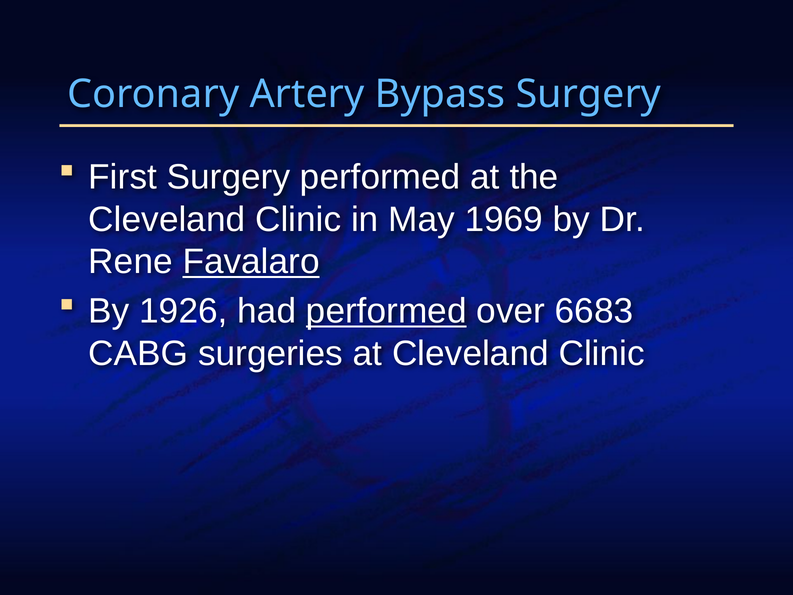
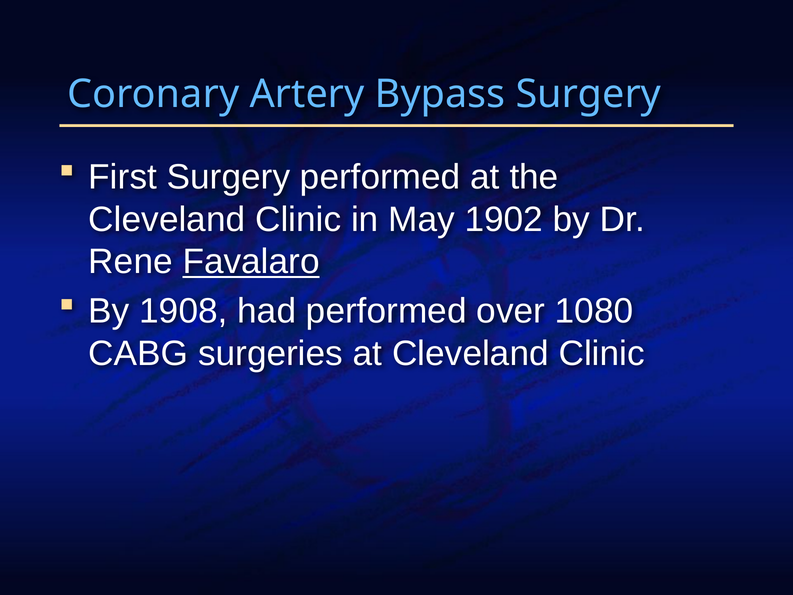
1969: 1969 -> 1902
1926: 1926 -> 1908
performed at (386, 311) underline: present -> none
6683: 6683 -> 1080
